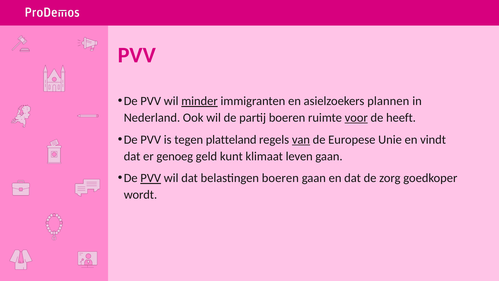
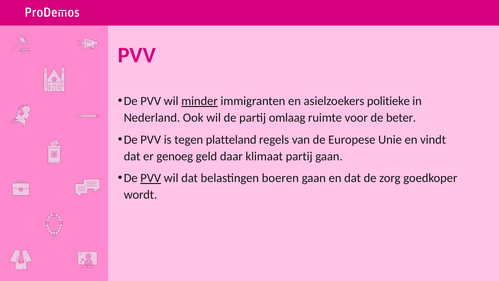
plannen: plannen -> politieke
partij boeren: boeren -> omlaag
voor underline: present -> none
heeft: heeft -> beter
van underline: present -> none
kunt: kunt -> daar
klimaat leven: leven -> partij
